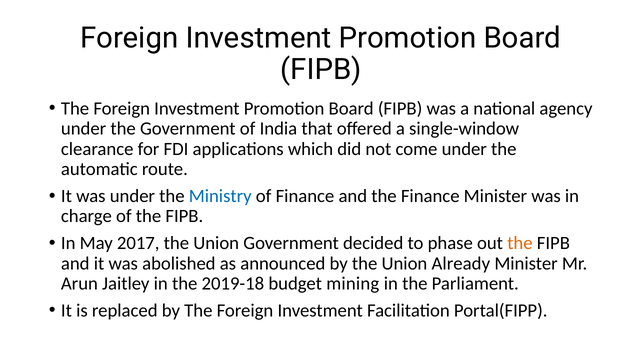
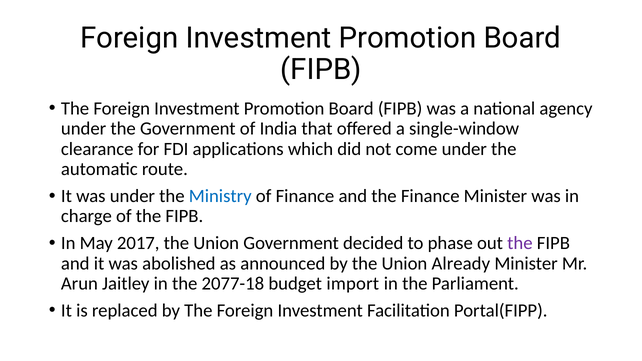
the at (520, 243) colour: orange -> purple
2019-18: 2019-18 -> 2077-18
mining: mining -> import
